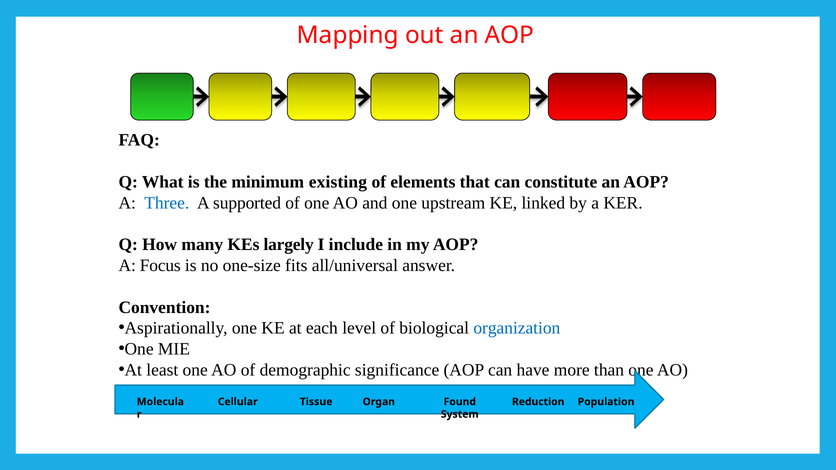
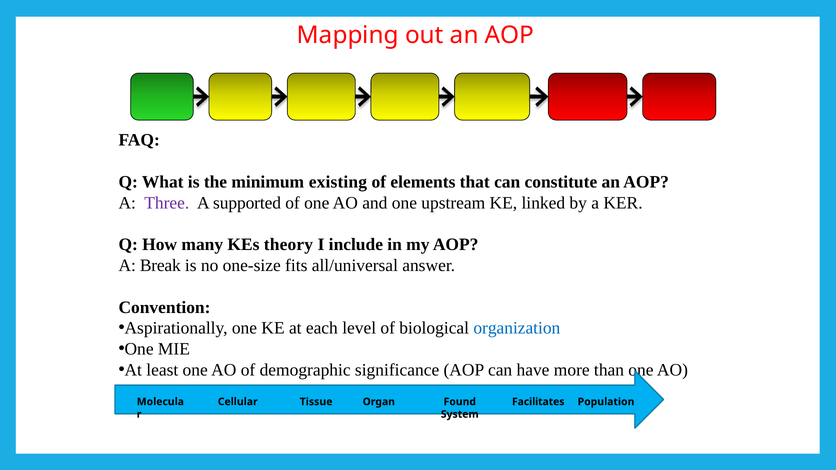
Three colour: blue -> purple
largely: largely -> theory
Focus: Focus -> Break
Reduction: Reduction -> Facilitates
